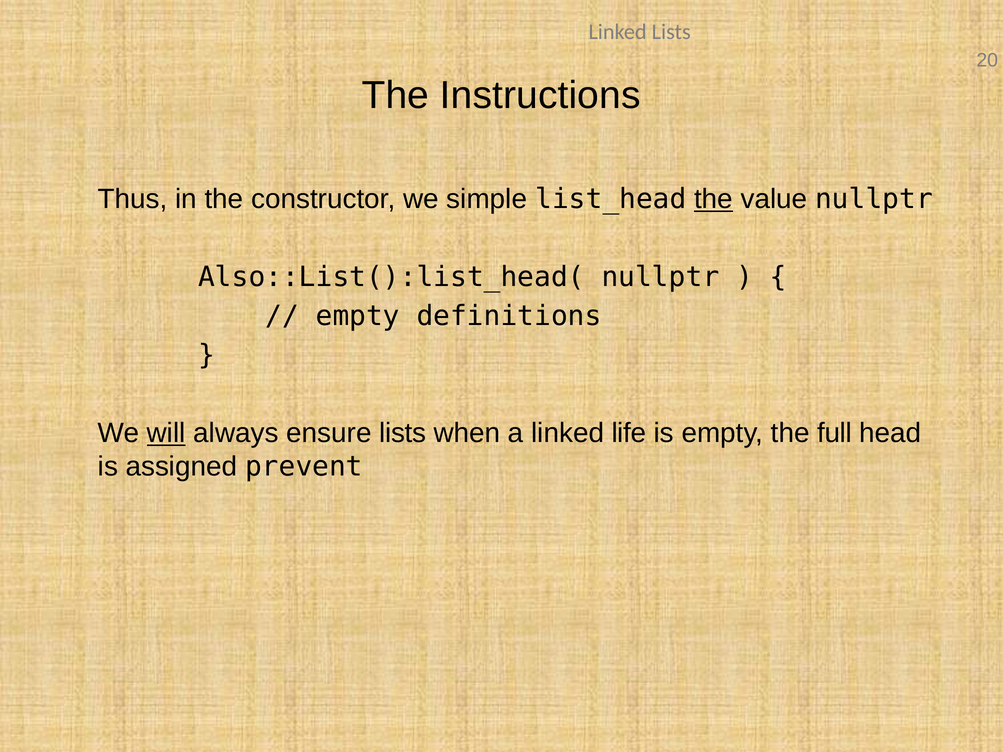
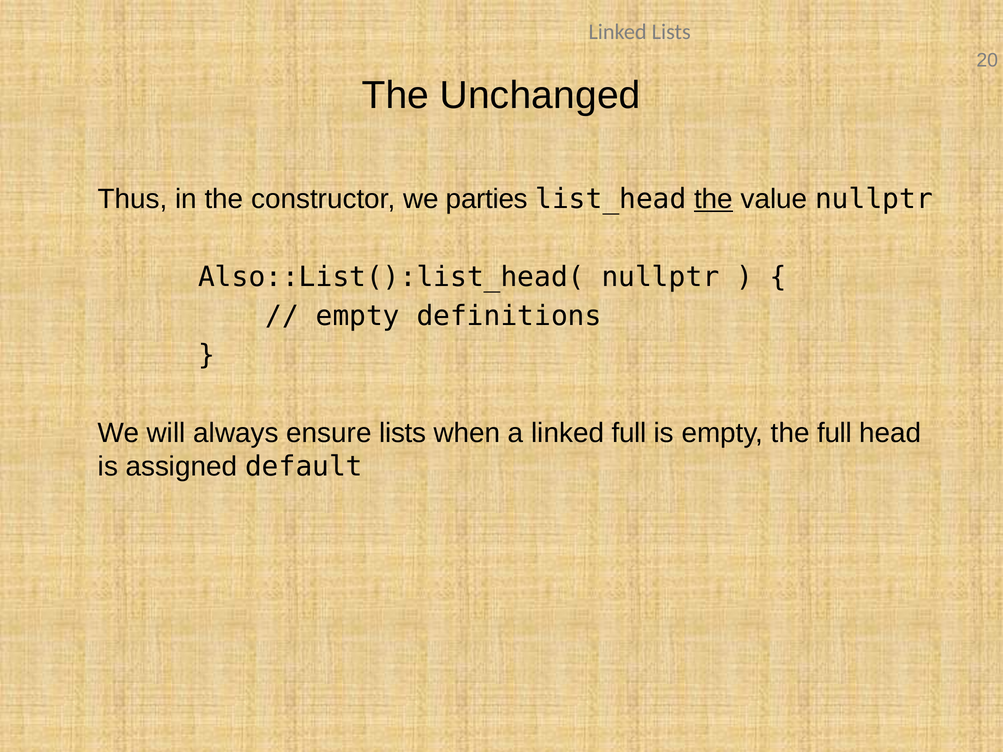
Instructions: Instructions -> Unchanged
simple: simple -> parties
will underline: present -> none
linked life: life -> full
prevent: prevent -> default
